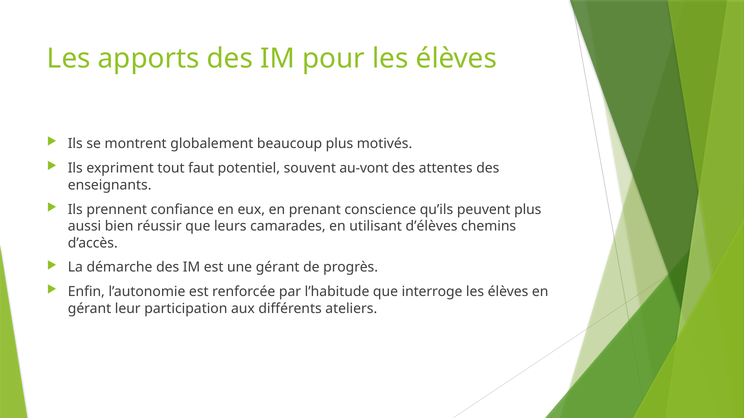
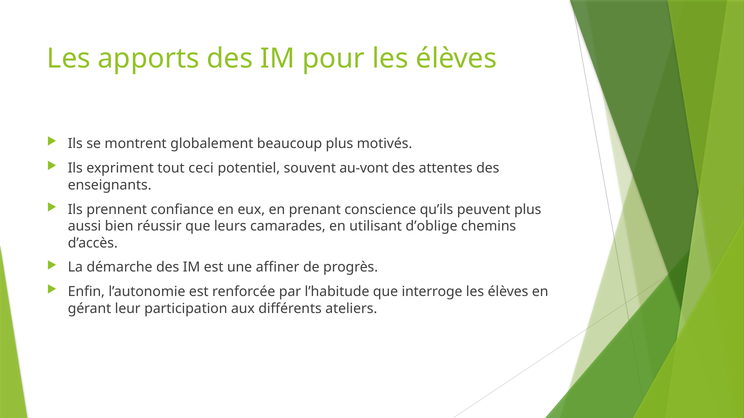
faut: faut -> ceci
d’élèves: d’élèves -> d’oblige
une gérant: gérant -> affiner
